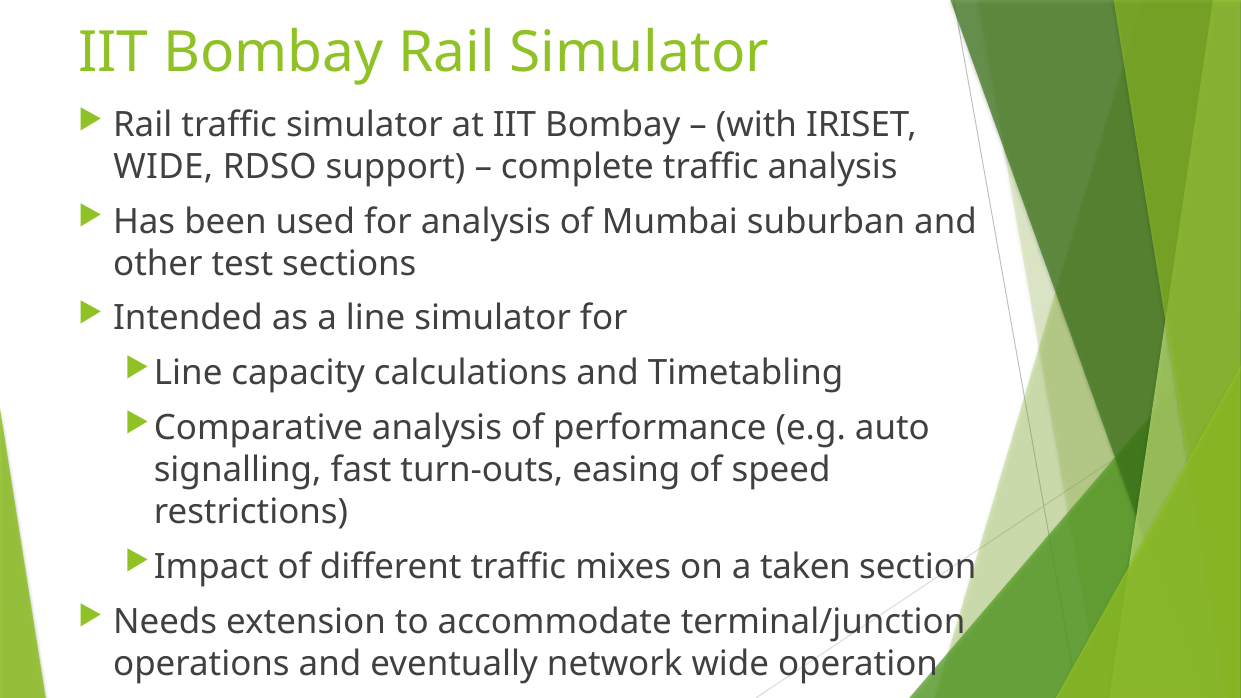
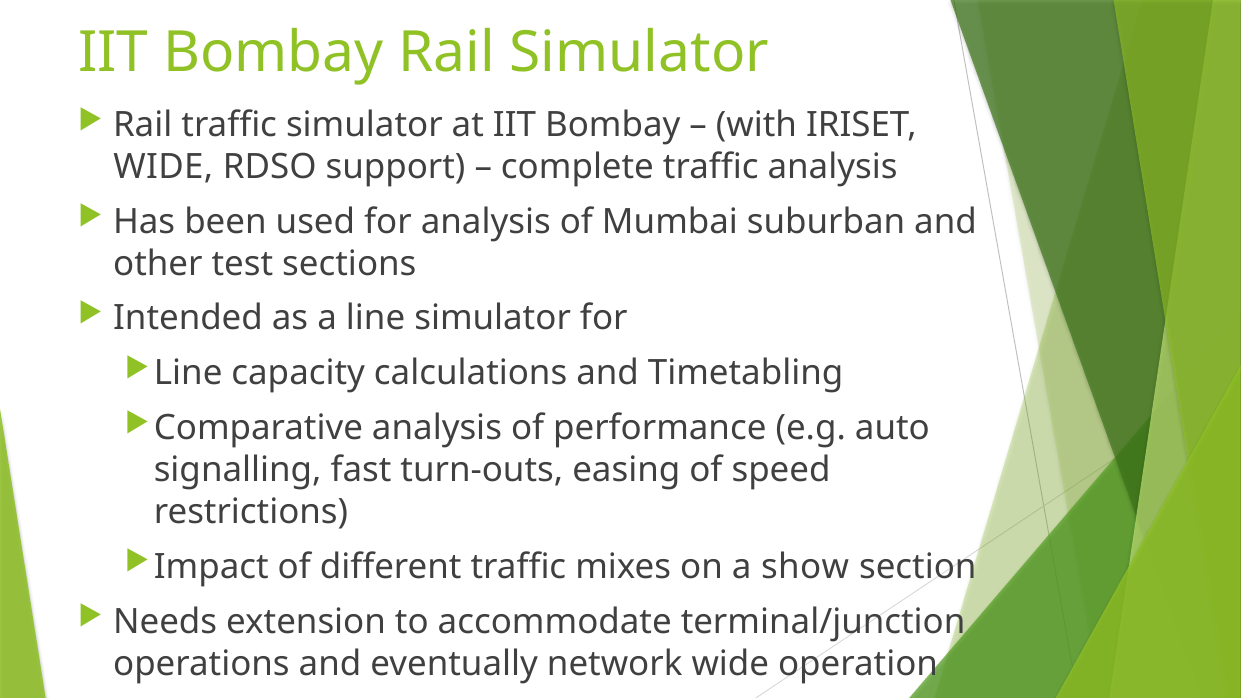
taken: taken -> show
